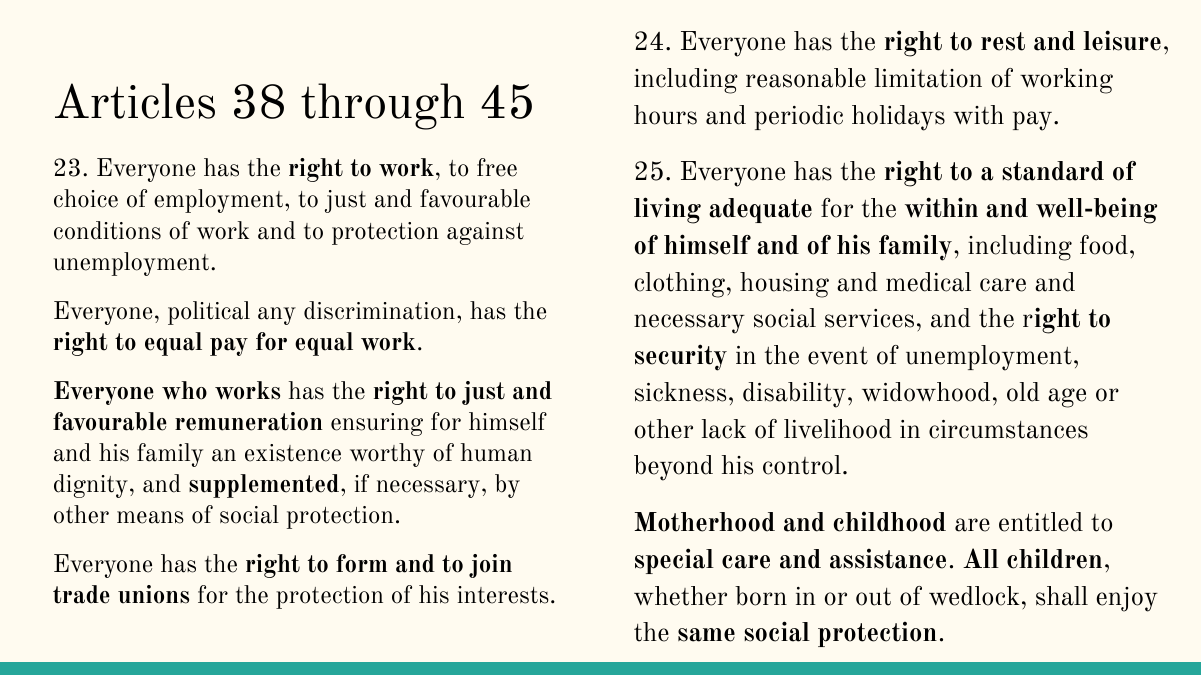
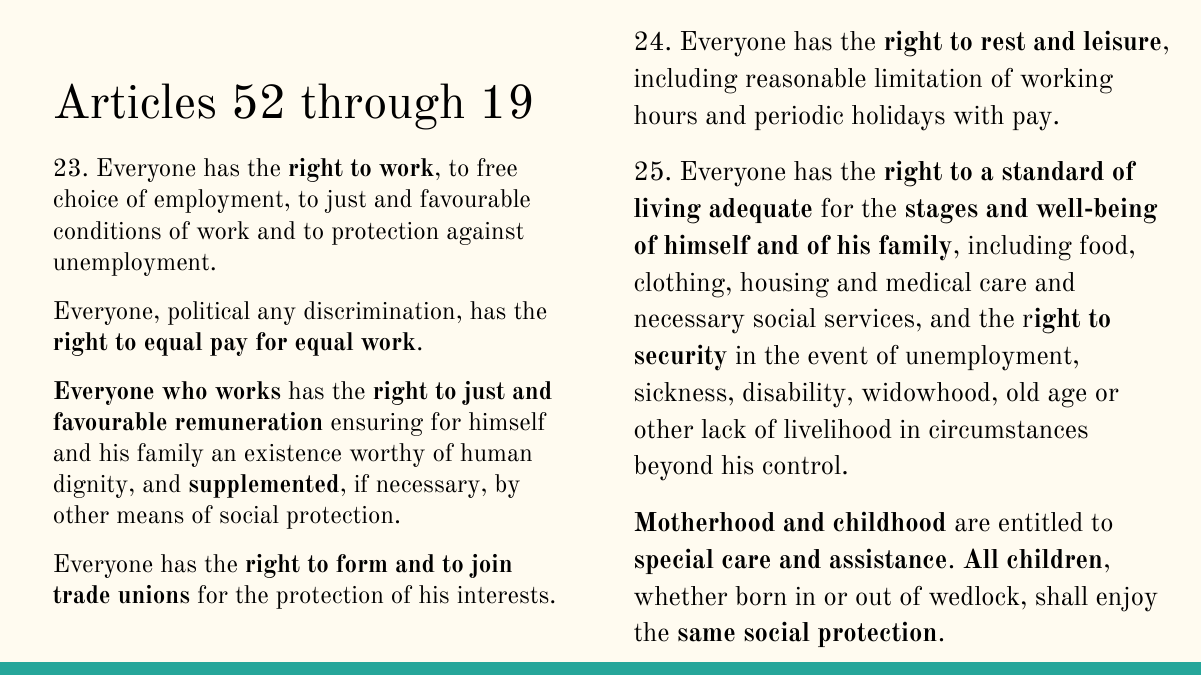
38: 38 -> 52
45: 45 -> 19
within: within -> stages
